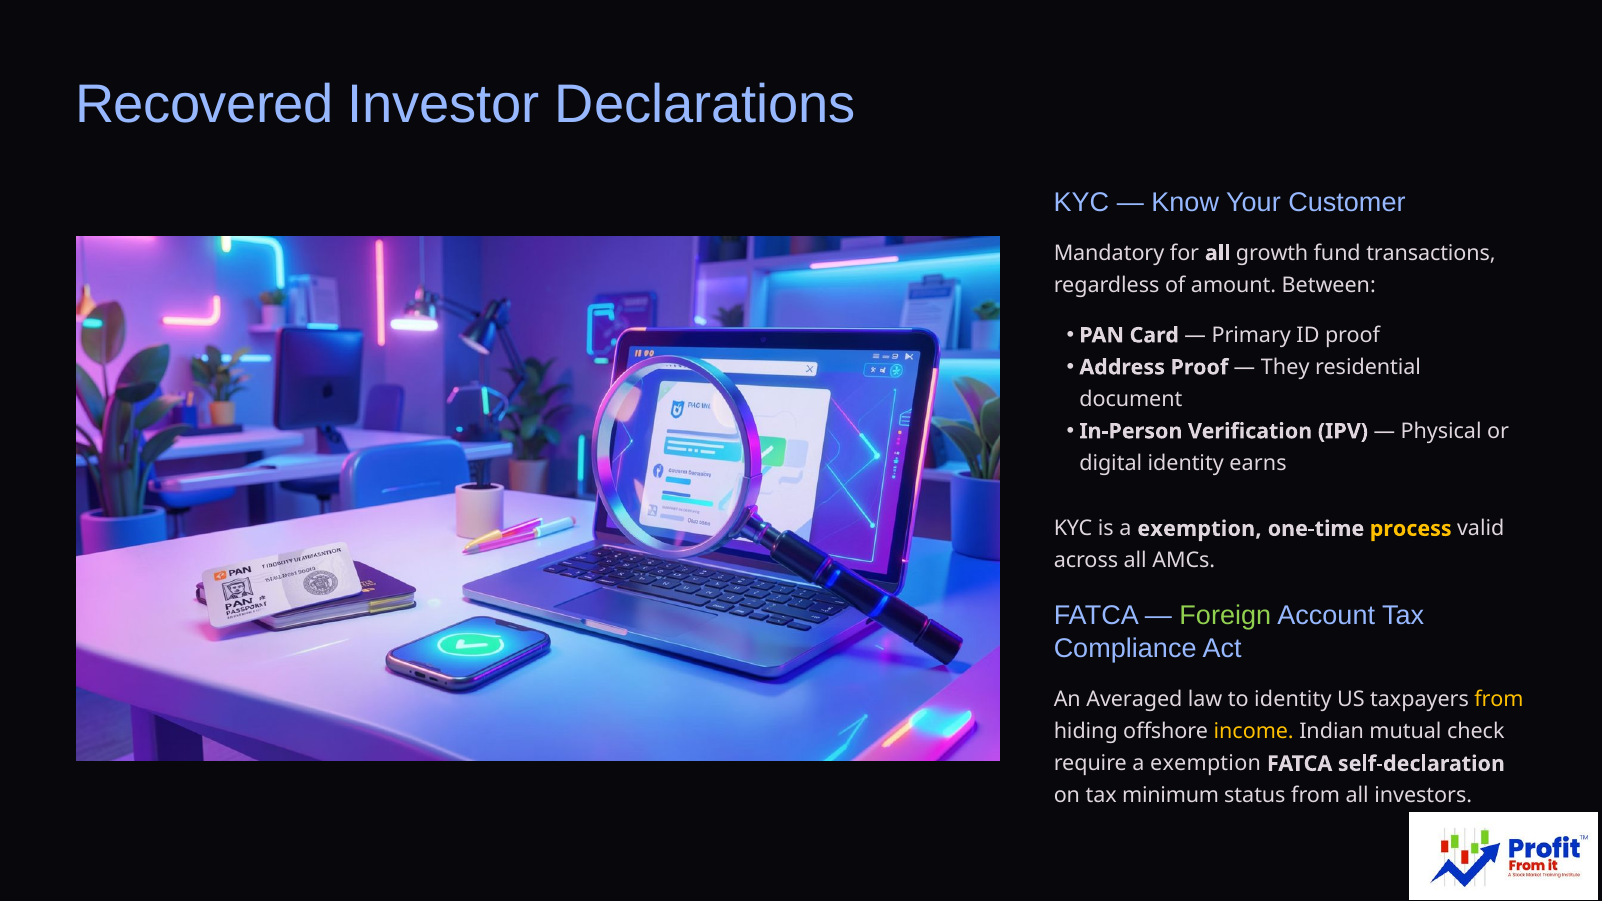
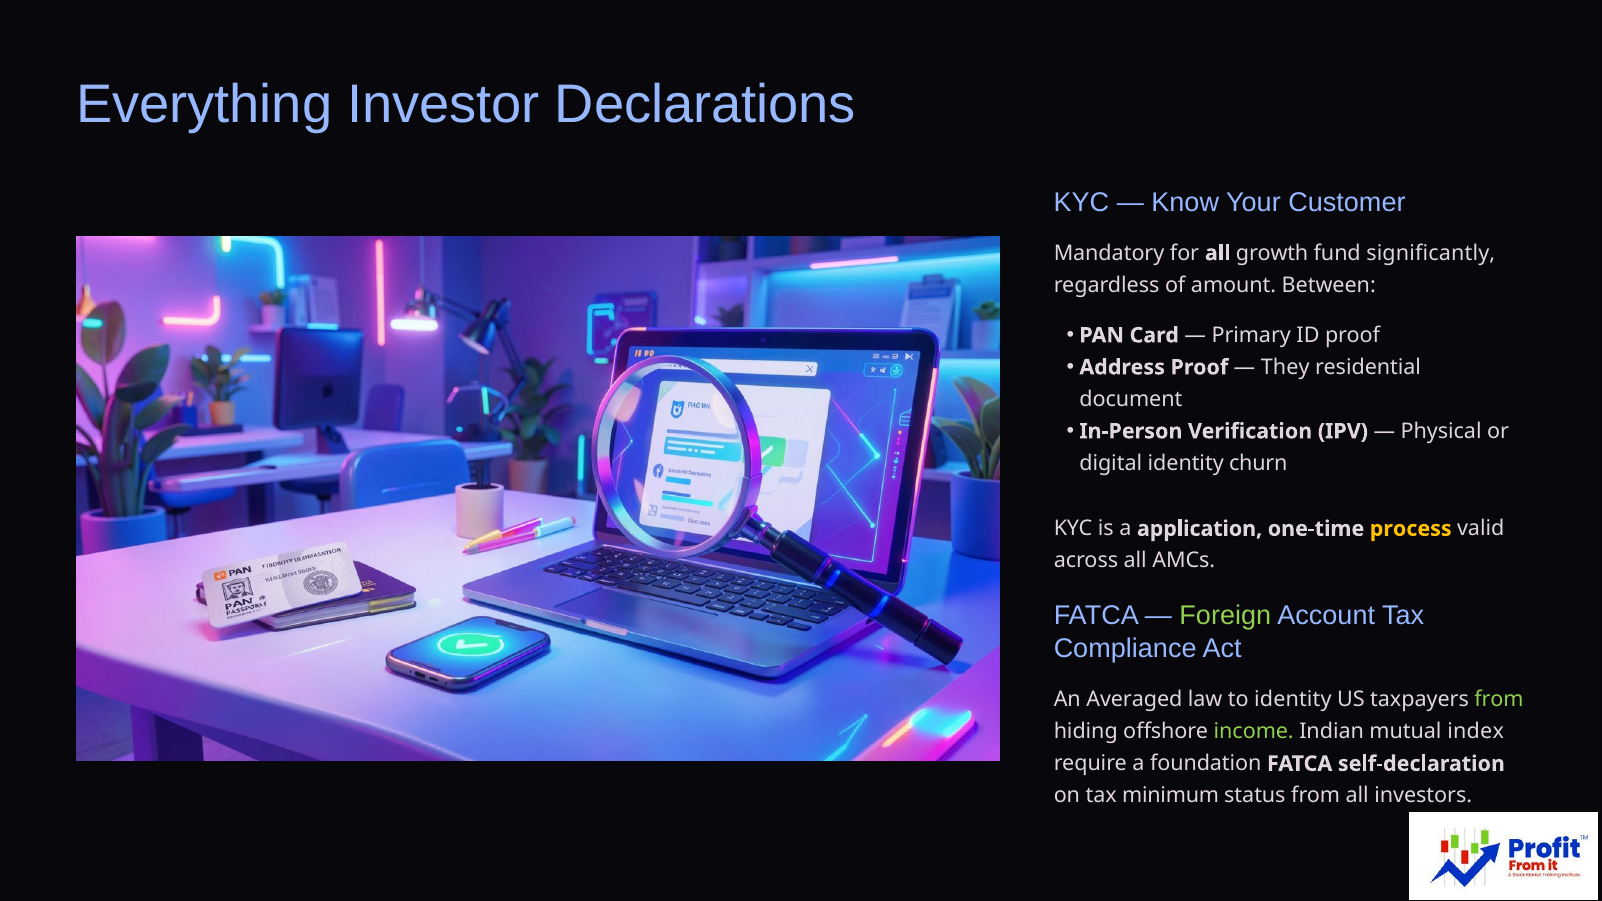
Recovered: Recovered -> Everything
transactions: transactions -> significantly
earns: earns -> churn
is a exemption: exemption -> application
from at (1499, 700) colour: yellow -> light green
income colour: yellow -> light green
check: check -> index
require a exemption: exemption -> foundation
